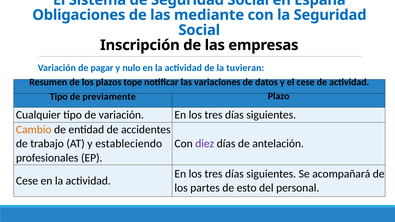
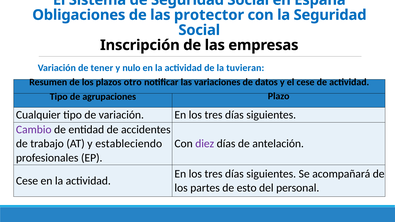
mediante: mediante -> protector
pagar: pagar -> tener
tope: tope -> otro
previamente: previamente -> agrupaciones
Cambio colour: orange -> purple
